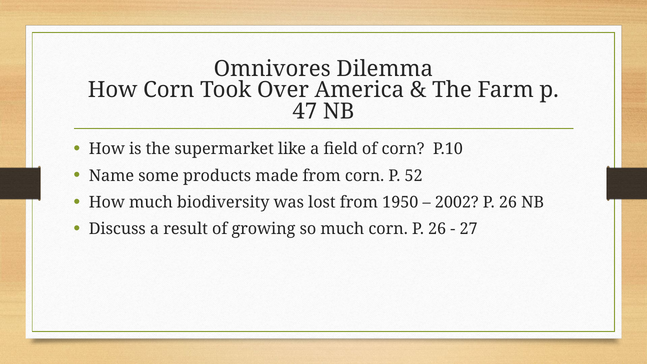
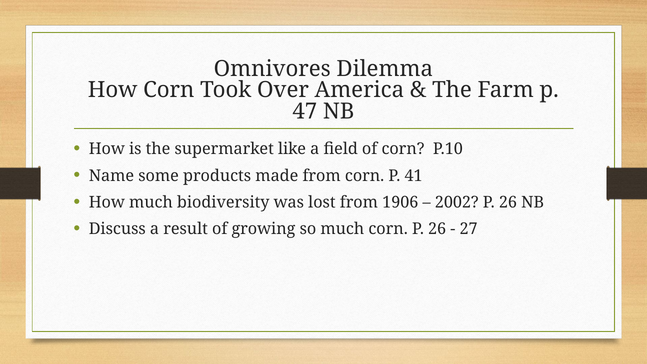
52: 52 -> 41
1950: 1950 -> 1906
